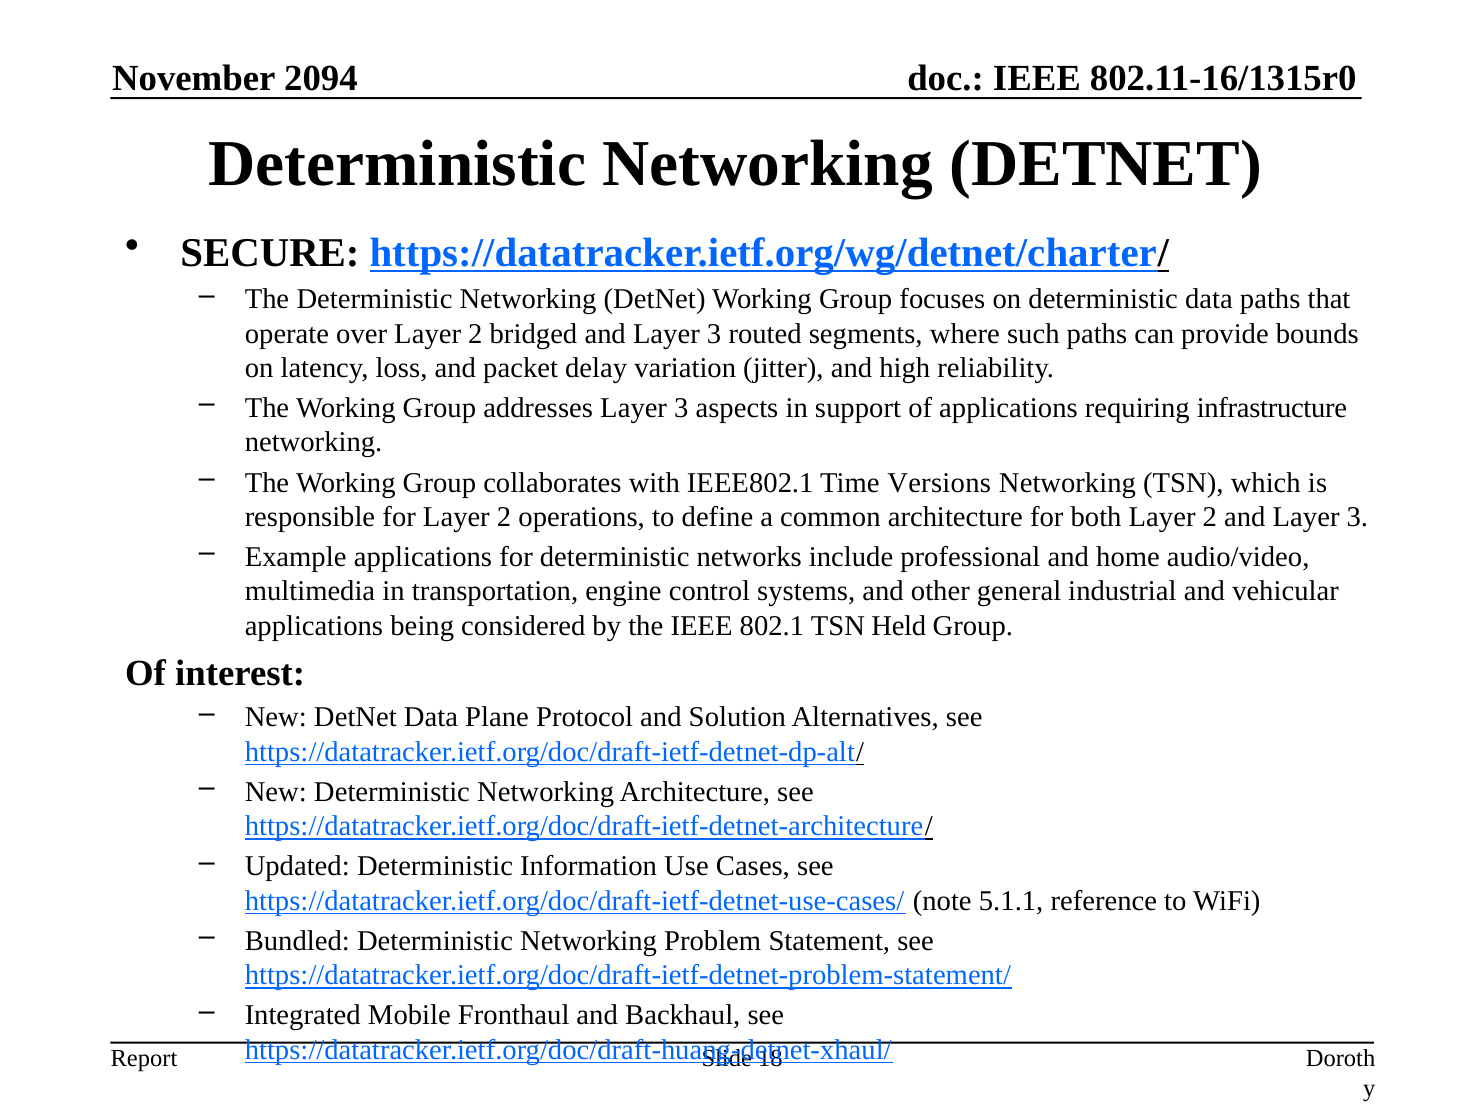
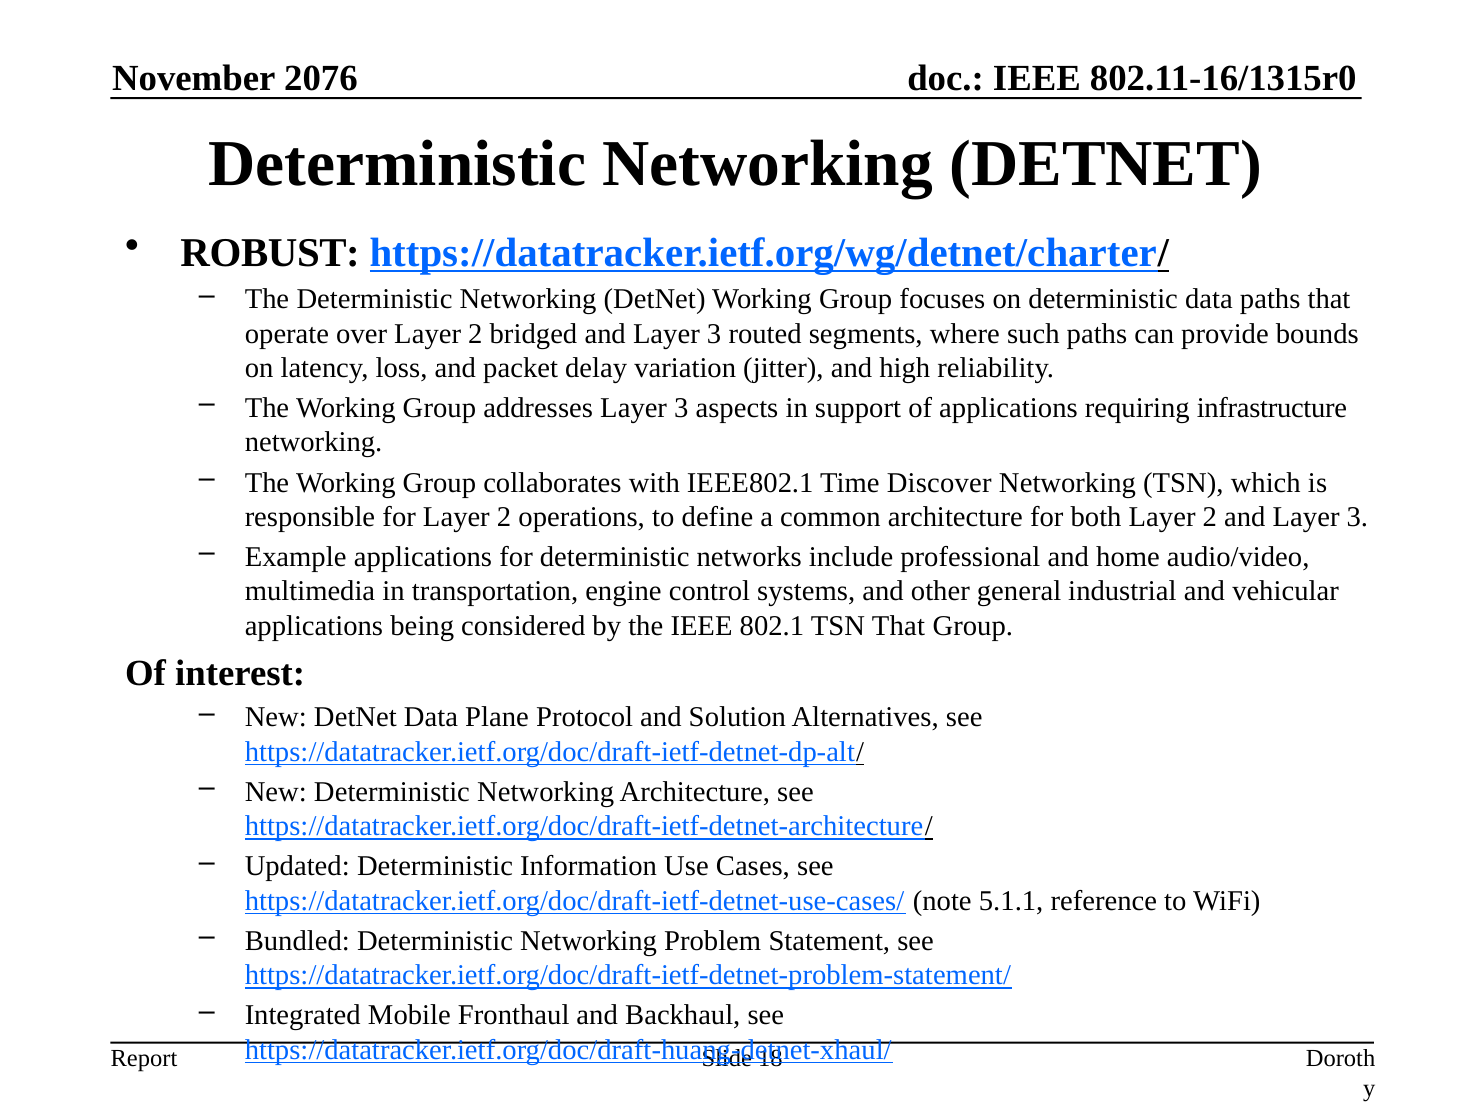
2094: 2094 -> 2076
SECURE: SECURE -> ROBUST
Versions: Versions -> Discover
TSN Held: Held -> That
